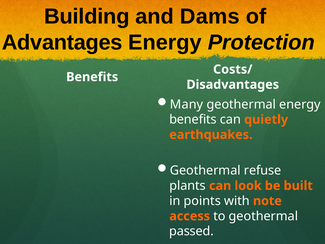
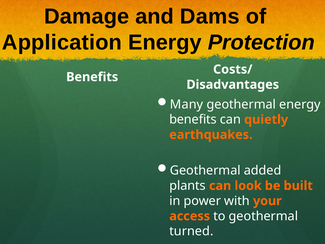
Building: Building -> Damage
Advantages: Advantages -> Application
refuse: refuse -> added
points: points -> power
note: note -> your
passed: passed -> turned
